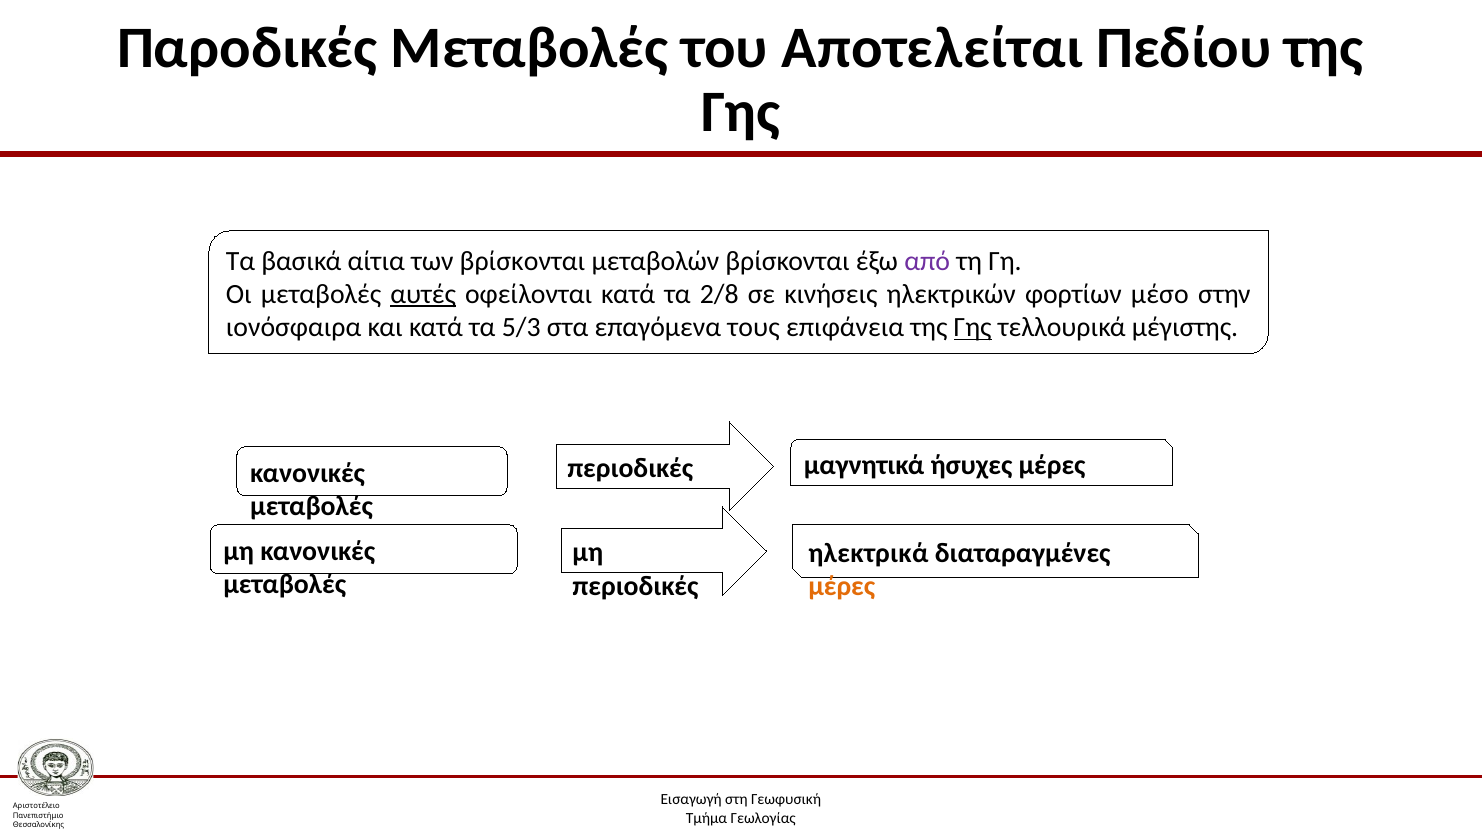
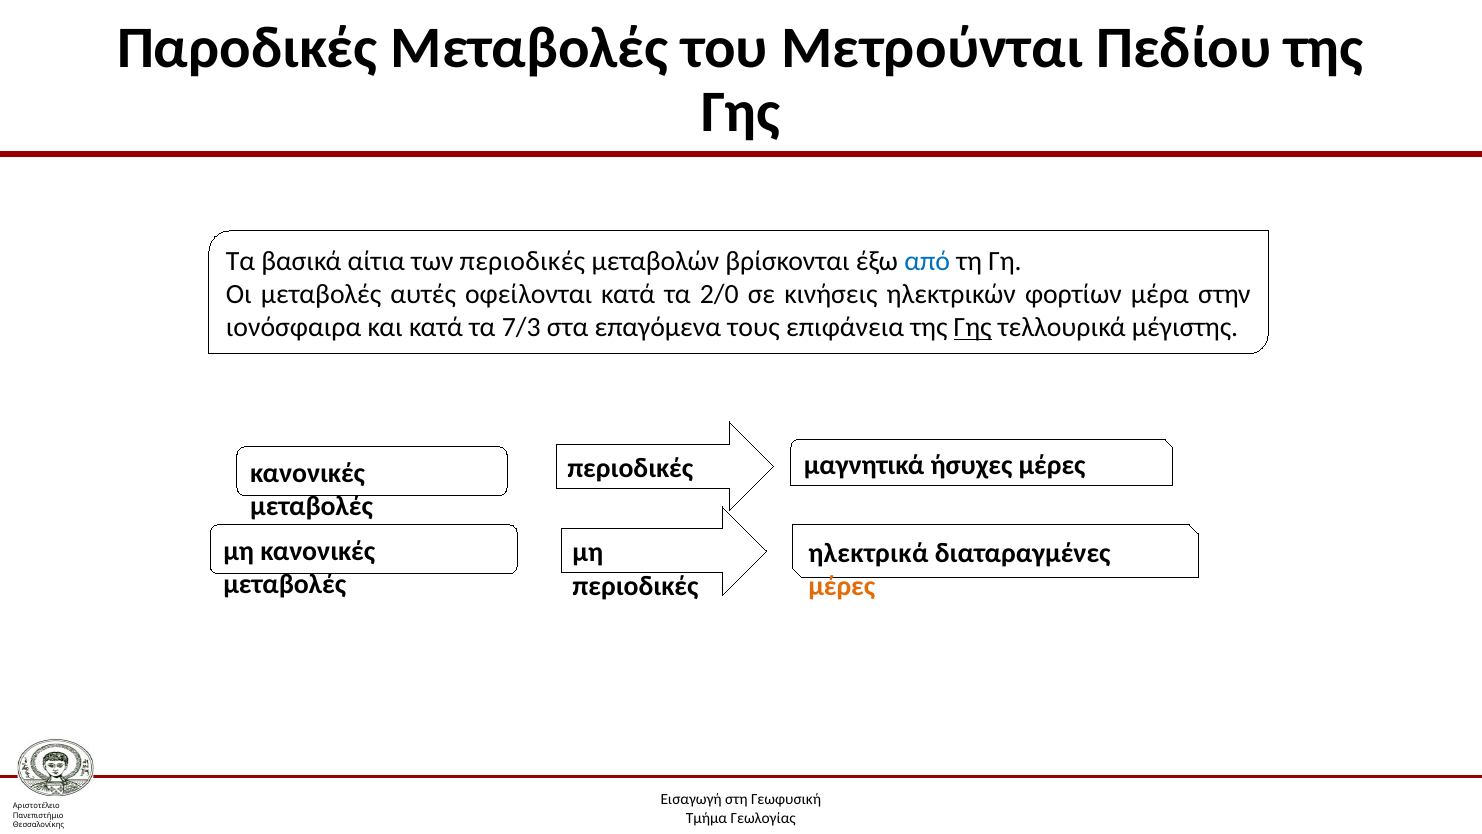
Αποτελείται: Αποτελείται -> Μετρούνται
των βρίσκονται: βρίσκονται -> περιοδικές
από colour: purple -> blue
αυτές underline: present -> none
2/8: 2/8 -> 2/0
μέσο: μέσο -> μέρα
5/3: 5/3 -> 7/3
